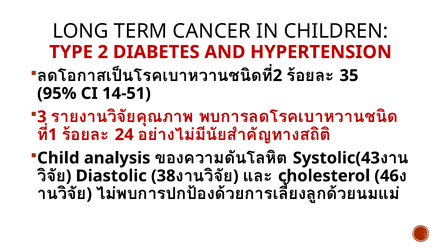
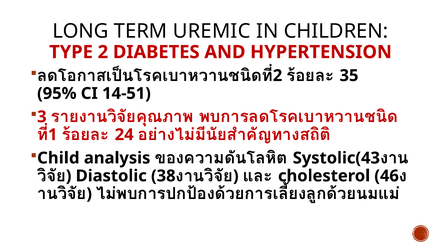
CANCER: CANCER -> UREMIC
